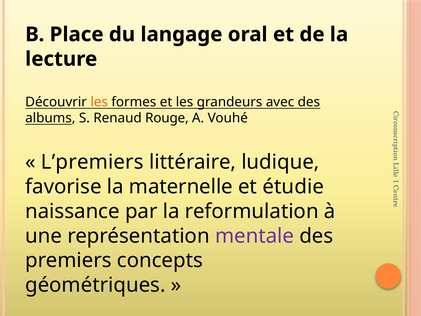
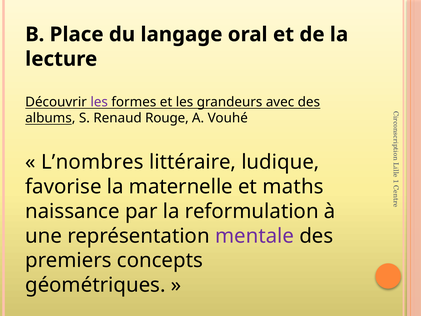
les at (99, 102) colour: orange -> purple
L’premiers: L’premiers -> L’nombres
étudie: étudie -> maths
